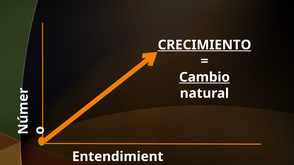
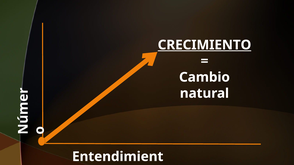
Cambio underline: present -> none
